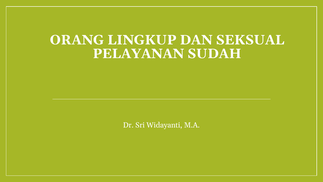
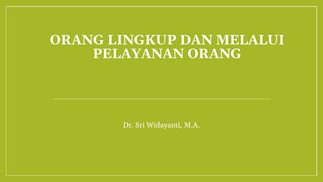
SEKSUAL: SEKSUAL -> MELALUI
PELAYANAN SUDAH: SUDAH -> ORANG
